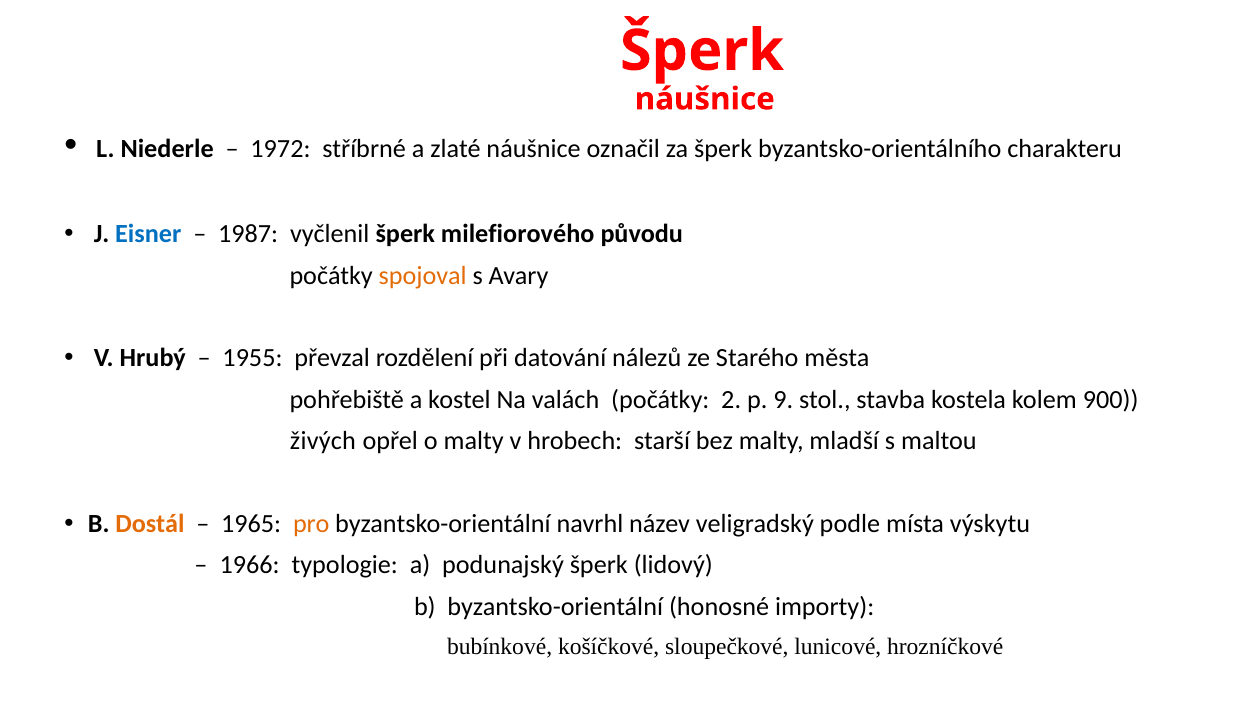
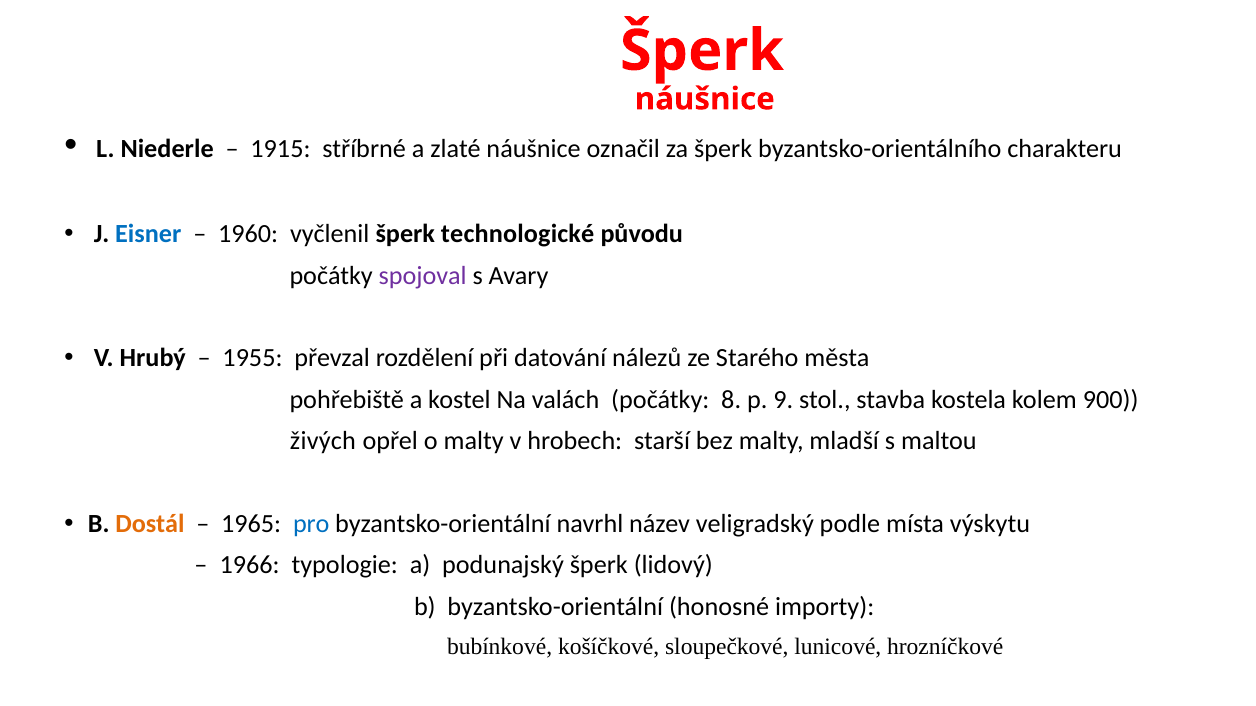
1972: 1972 -> 1915
1987: 1987 -> 1960
milefiorového: milefiorového -> technologické
spojoval colour: orange -> purple
2: 2 -> 8
pro colour: orange -> blue
